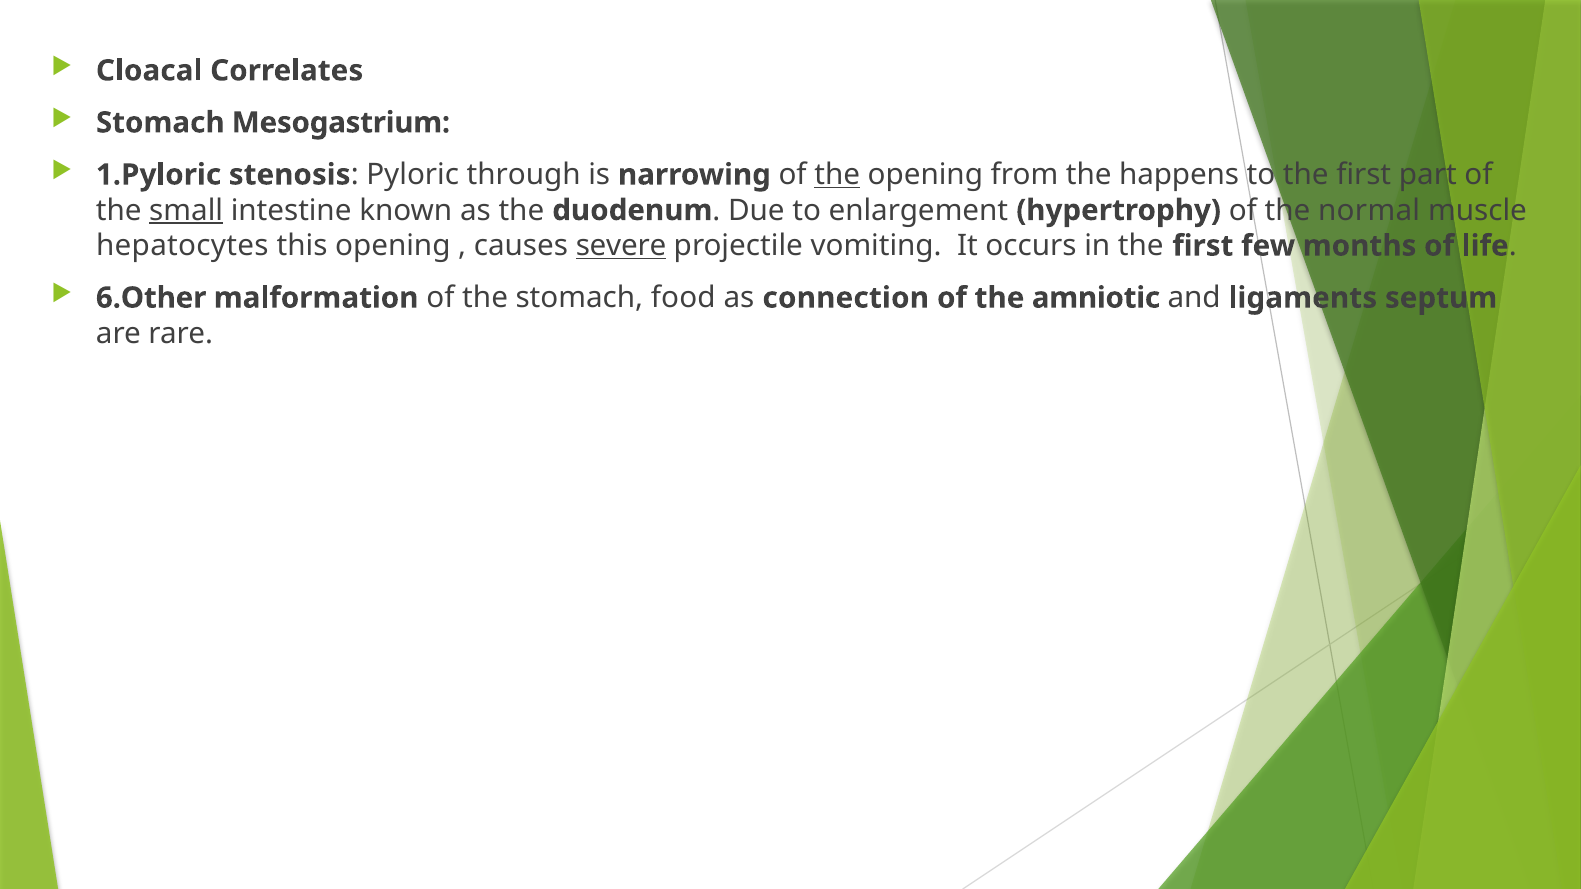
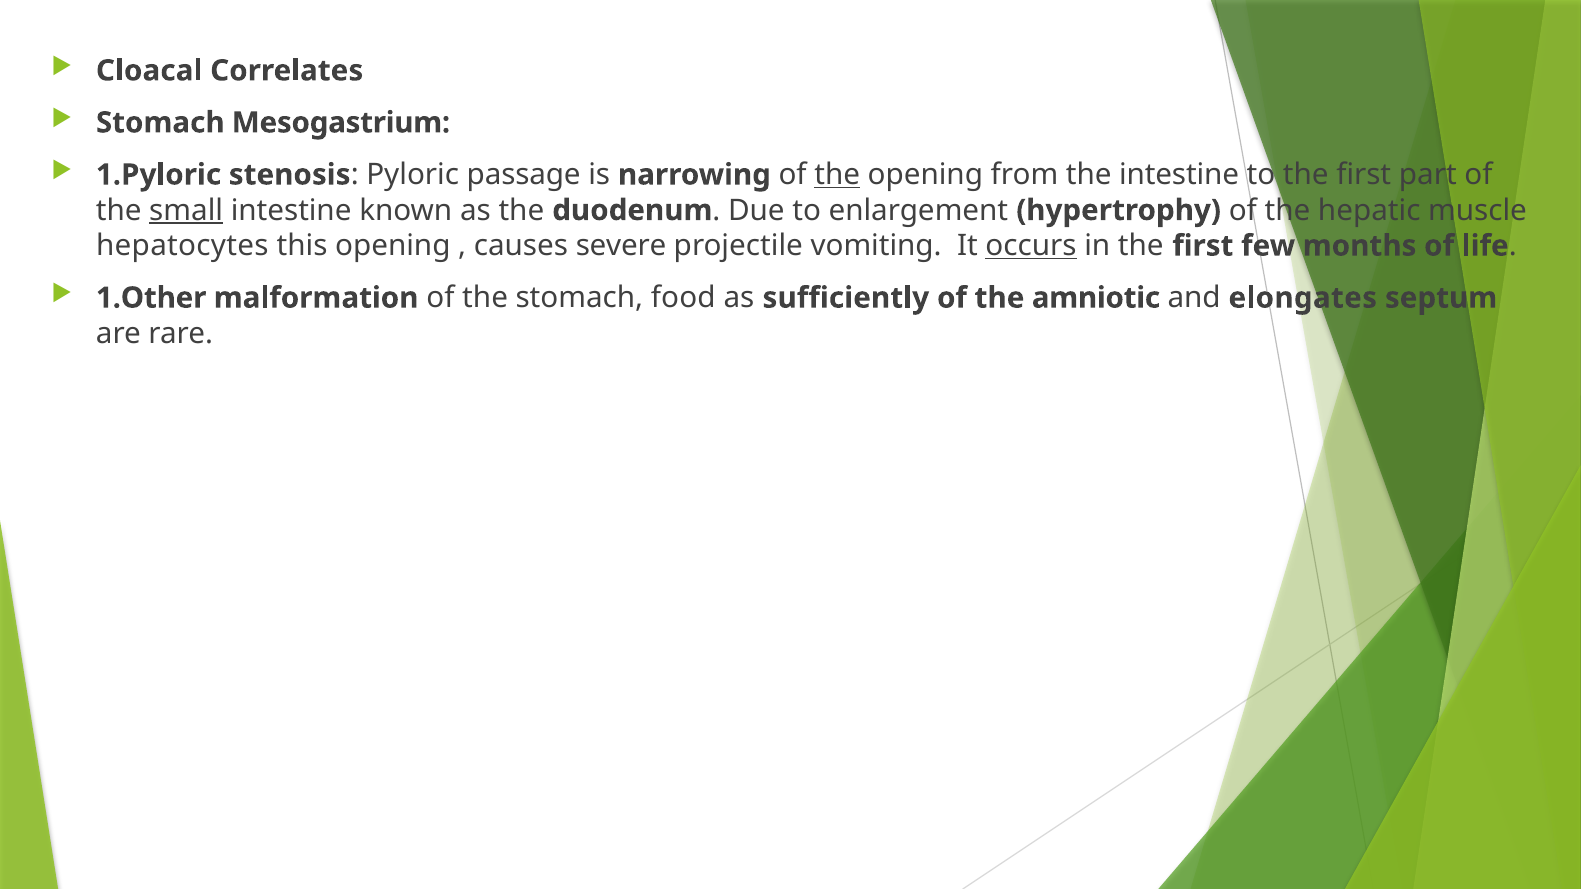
through: through -> passage
the happens: happens -> intestine
normal: normal -> hepatic
severe underline: present -> none
occurs underline: none -> present
6.Other: 6.Other -> 1.Other
connection: connection -> sufficiently
ligaments: ligaments -> elongates
